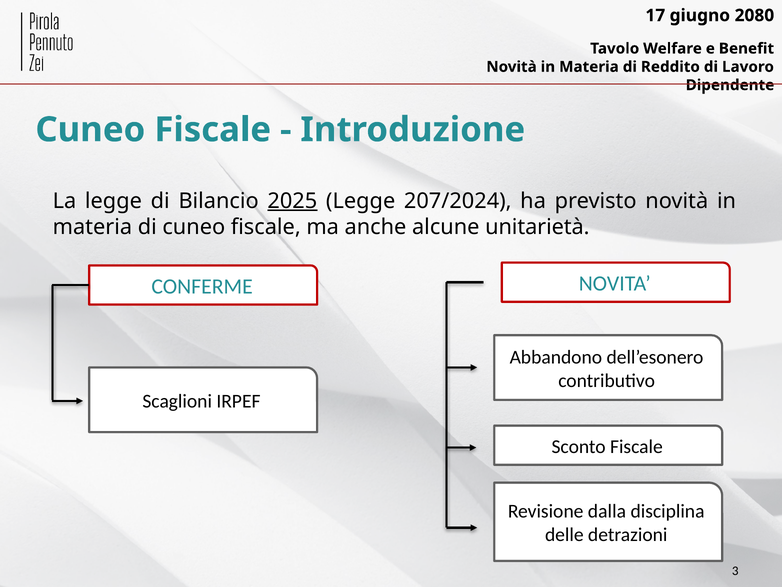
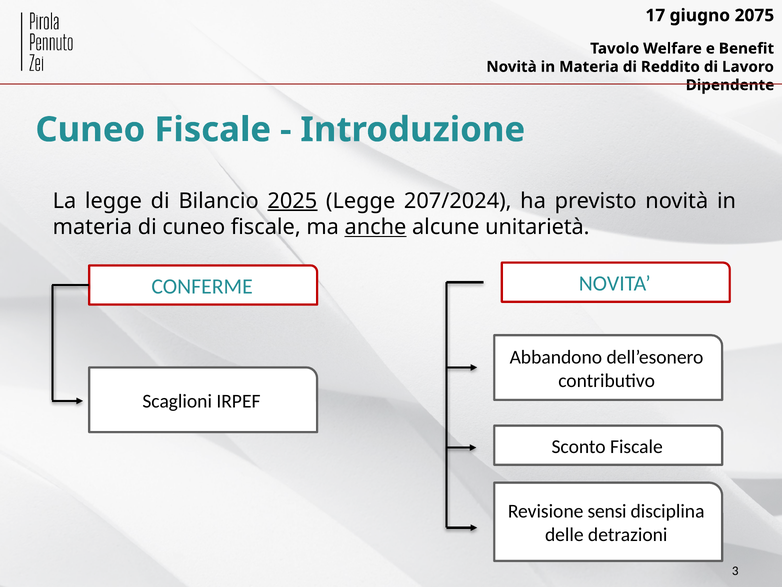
2080: 2080 -> 2075
anche underline: none -> present
dalla: dalla -> sensi
